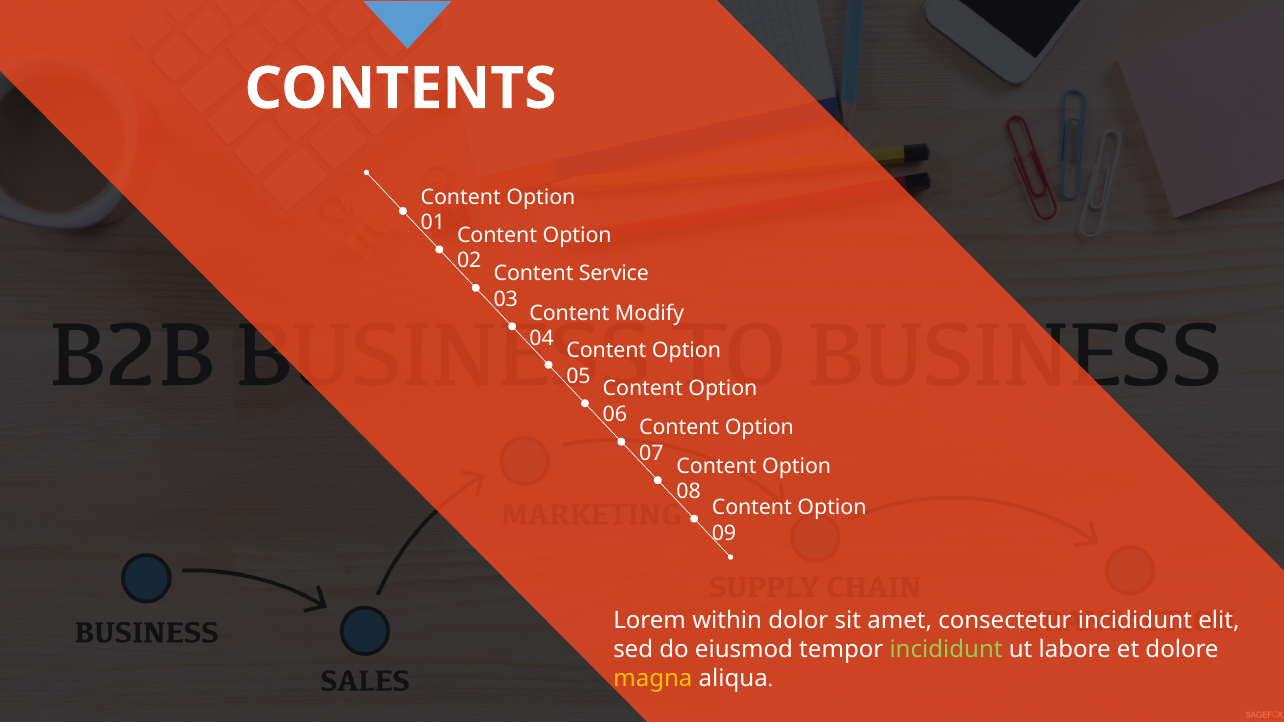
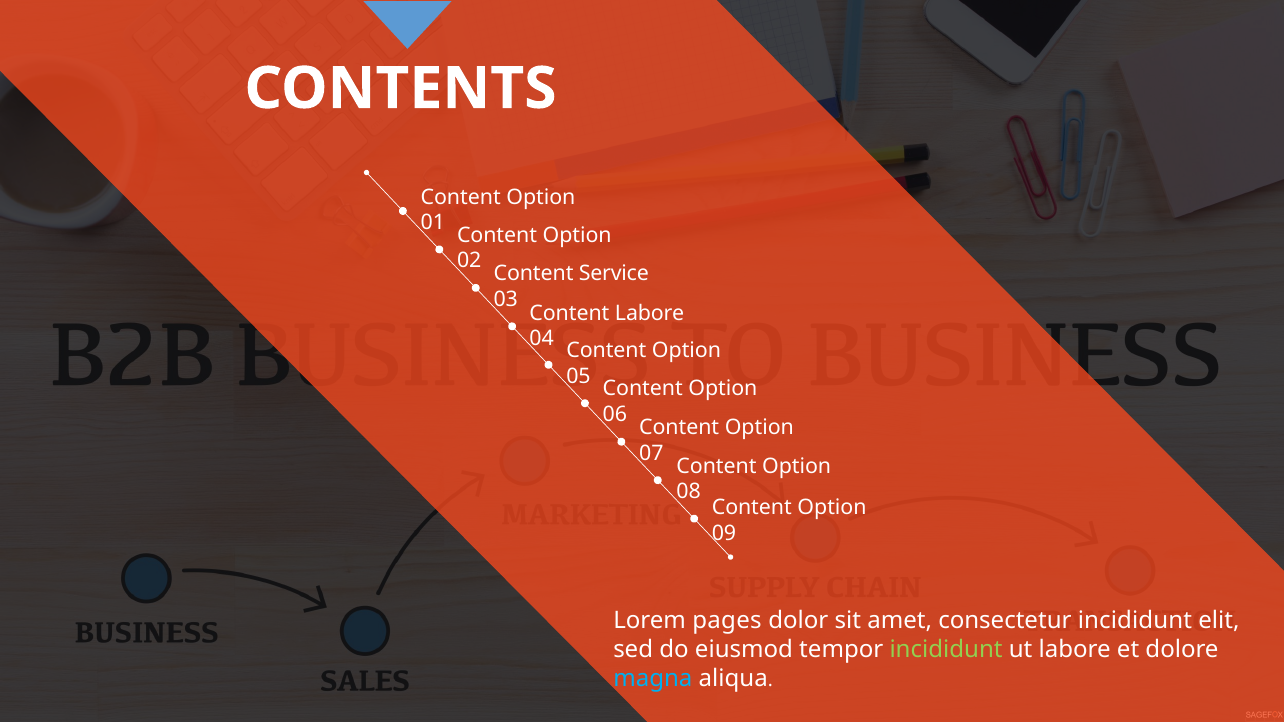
Content Modify: Modify -> Labore
within: within -> pages
magna colour: yellow -> light blue
